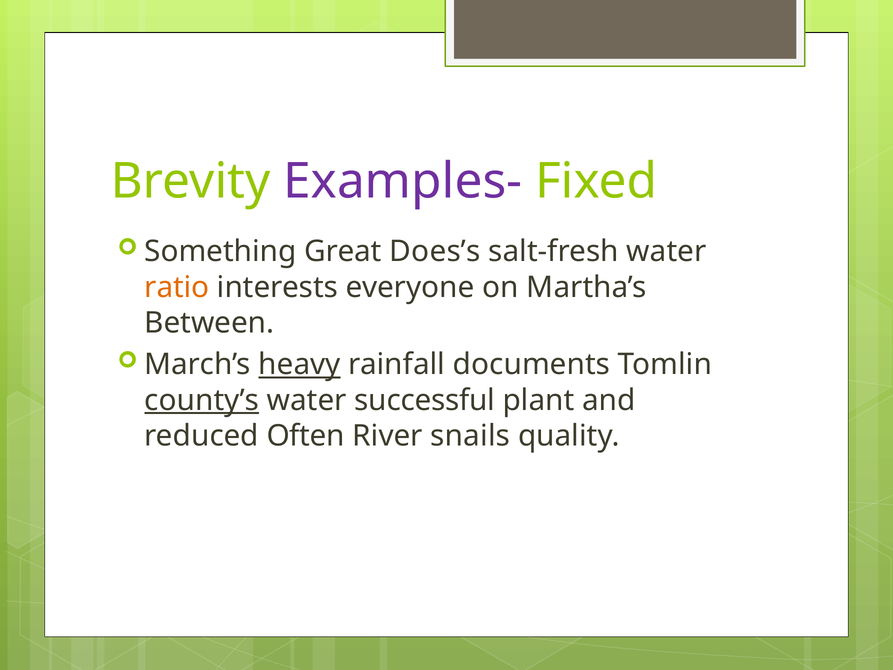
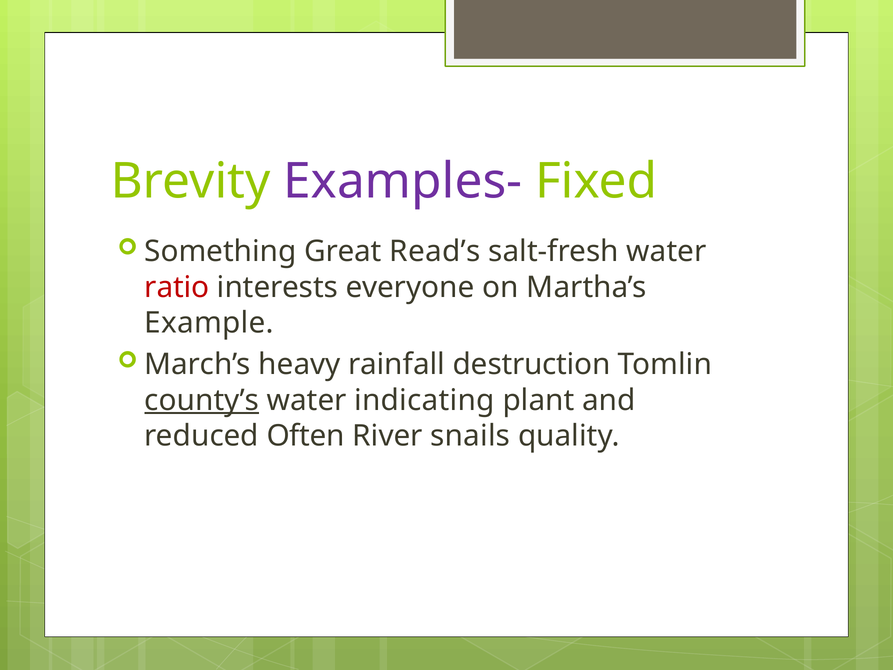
Does’s: Does’s -> Read’s
ratio colour: orange -> red
Between: Between -> Example
heavy underline: present -> none
documents: documents -> destruction
successful: successful -> indicating
